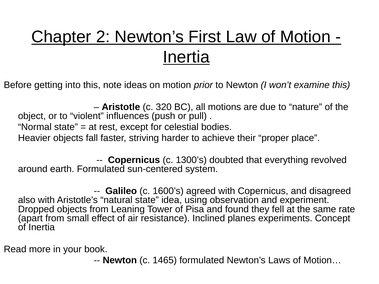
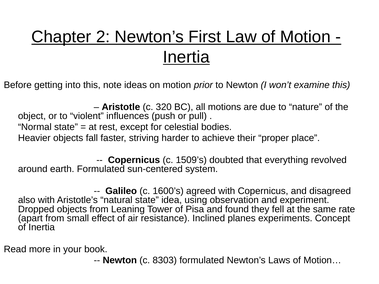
1300’s: 1300’s -> 1509’s
1465: 1465 -> 8303
